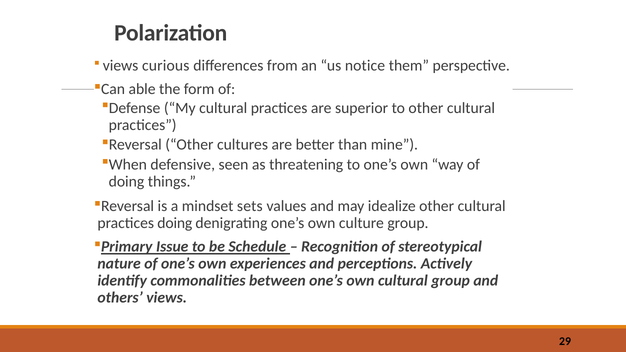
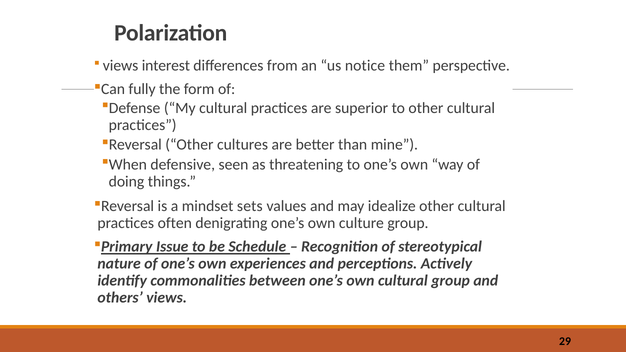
curious: curious -> interest
able: able -> fully
practices doing: doing -> often
